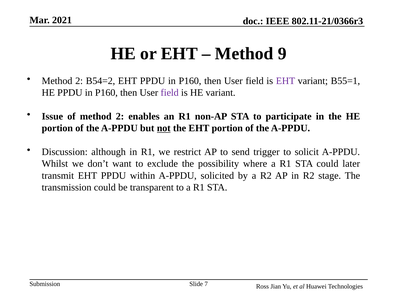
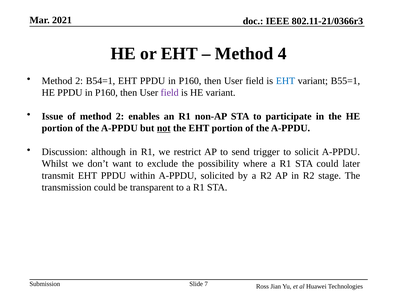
9: 9 -> 4
B54=2: B54=2 -> B54=1
EHT at (286, 81) colour: purple -> blue
